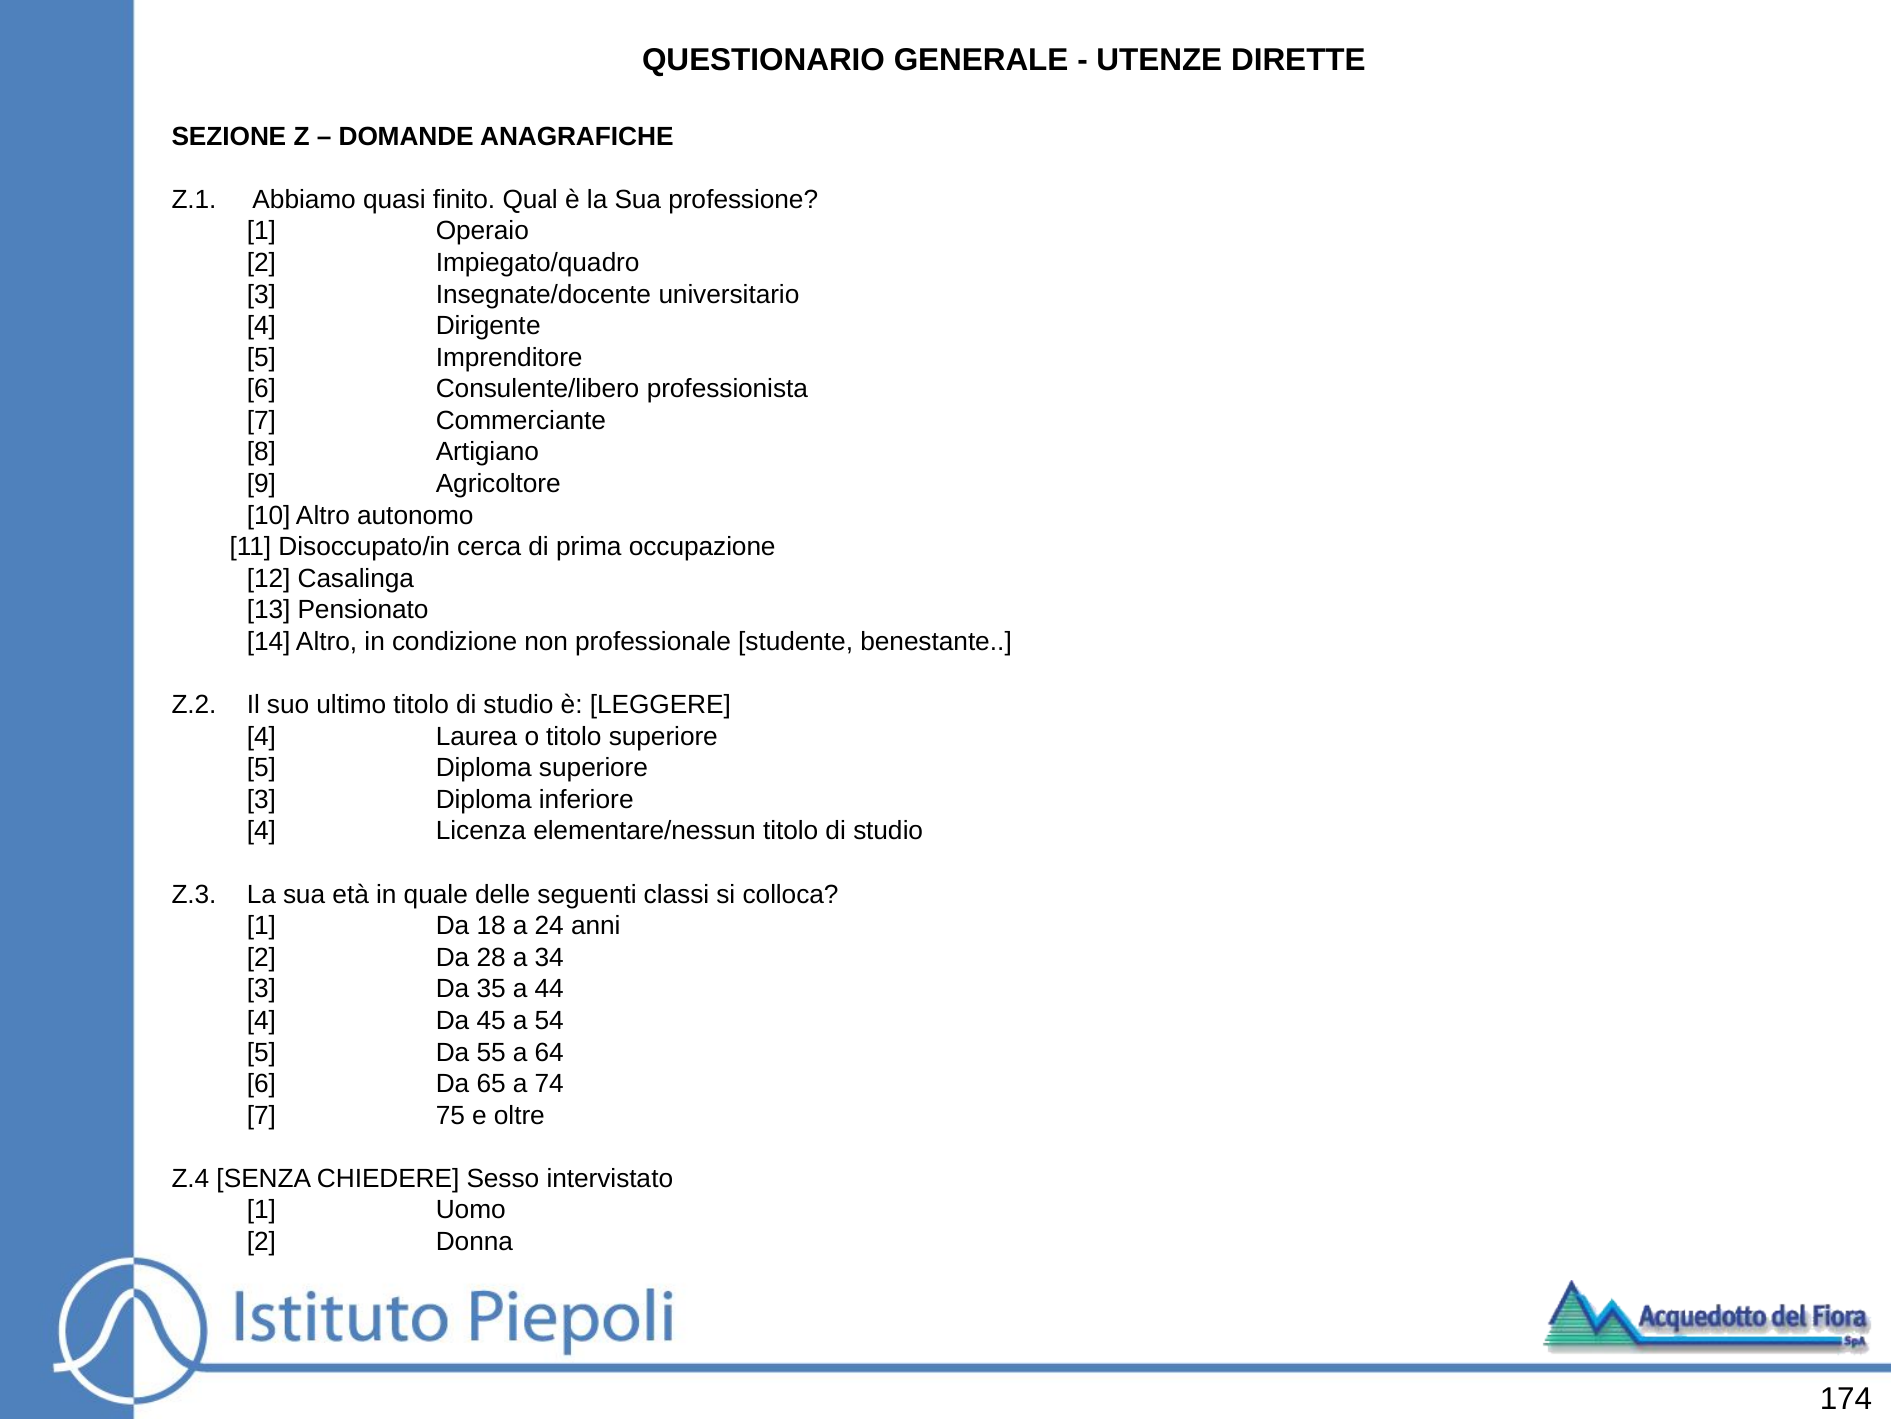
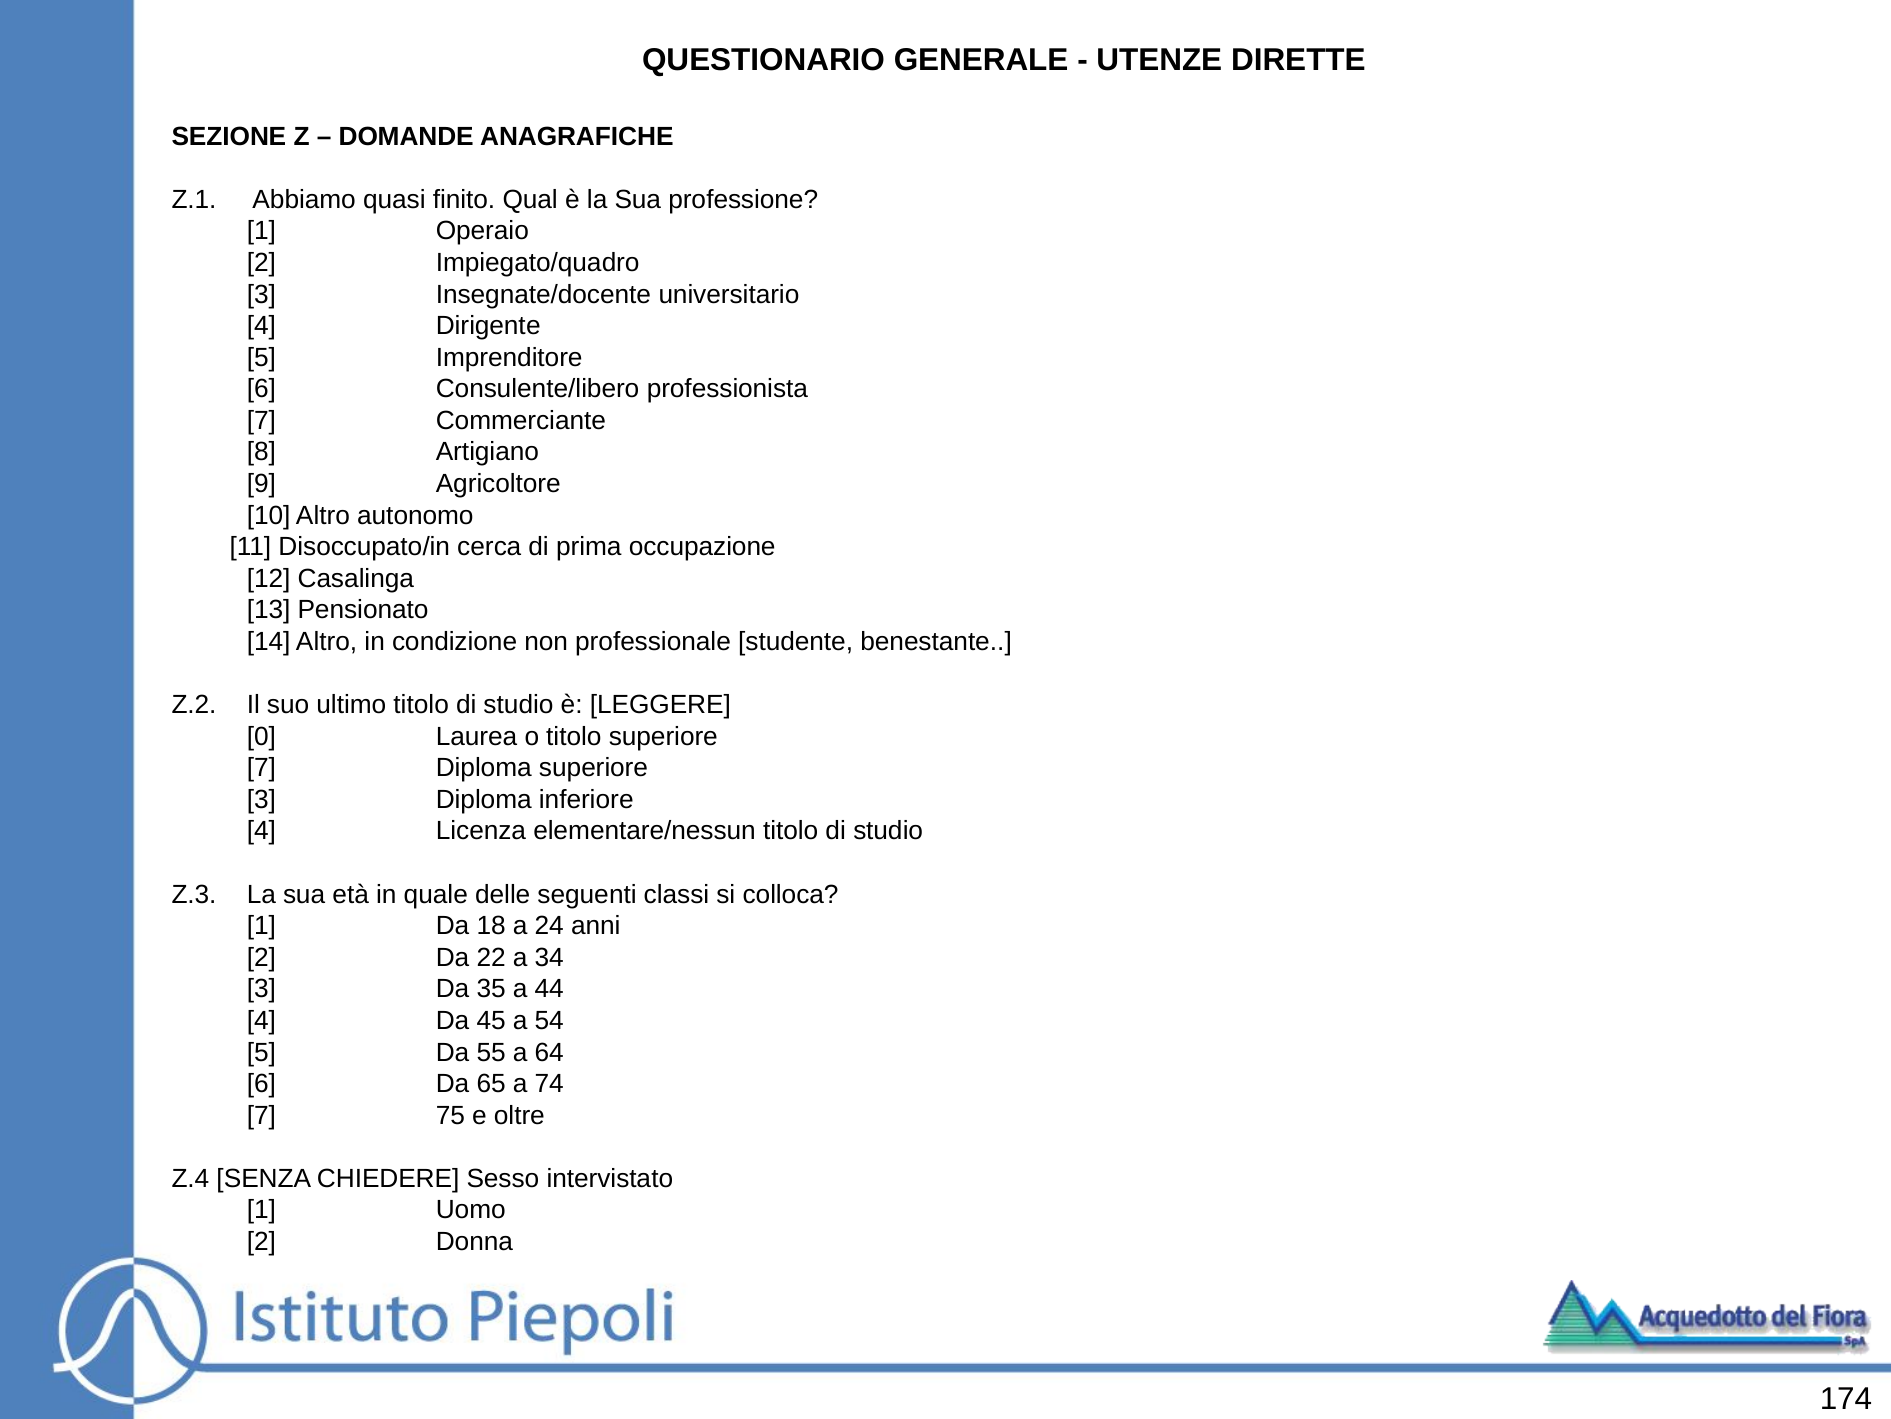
4 at (261, 736): 4 -> 0
5 at (261, 768): 5 -> 7
28: 28 -> 22
